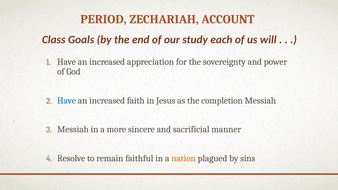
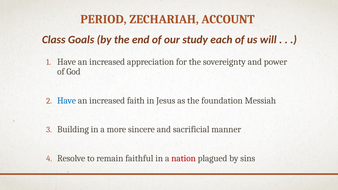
completion: completion -> foundation
Messiah at (73, 129): Messiah -> Building
nation colour: orange -> red
